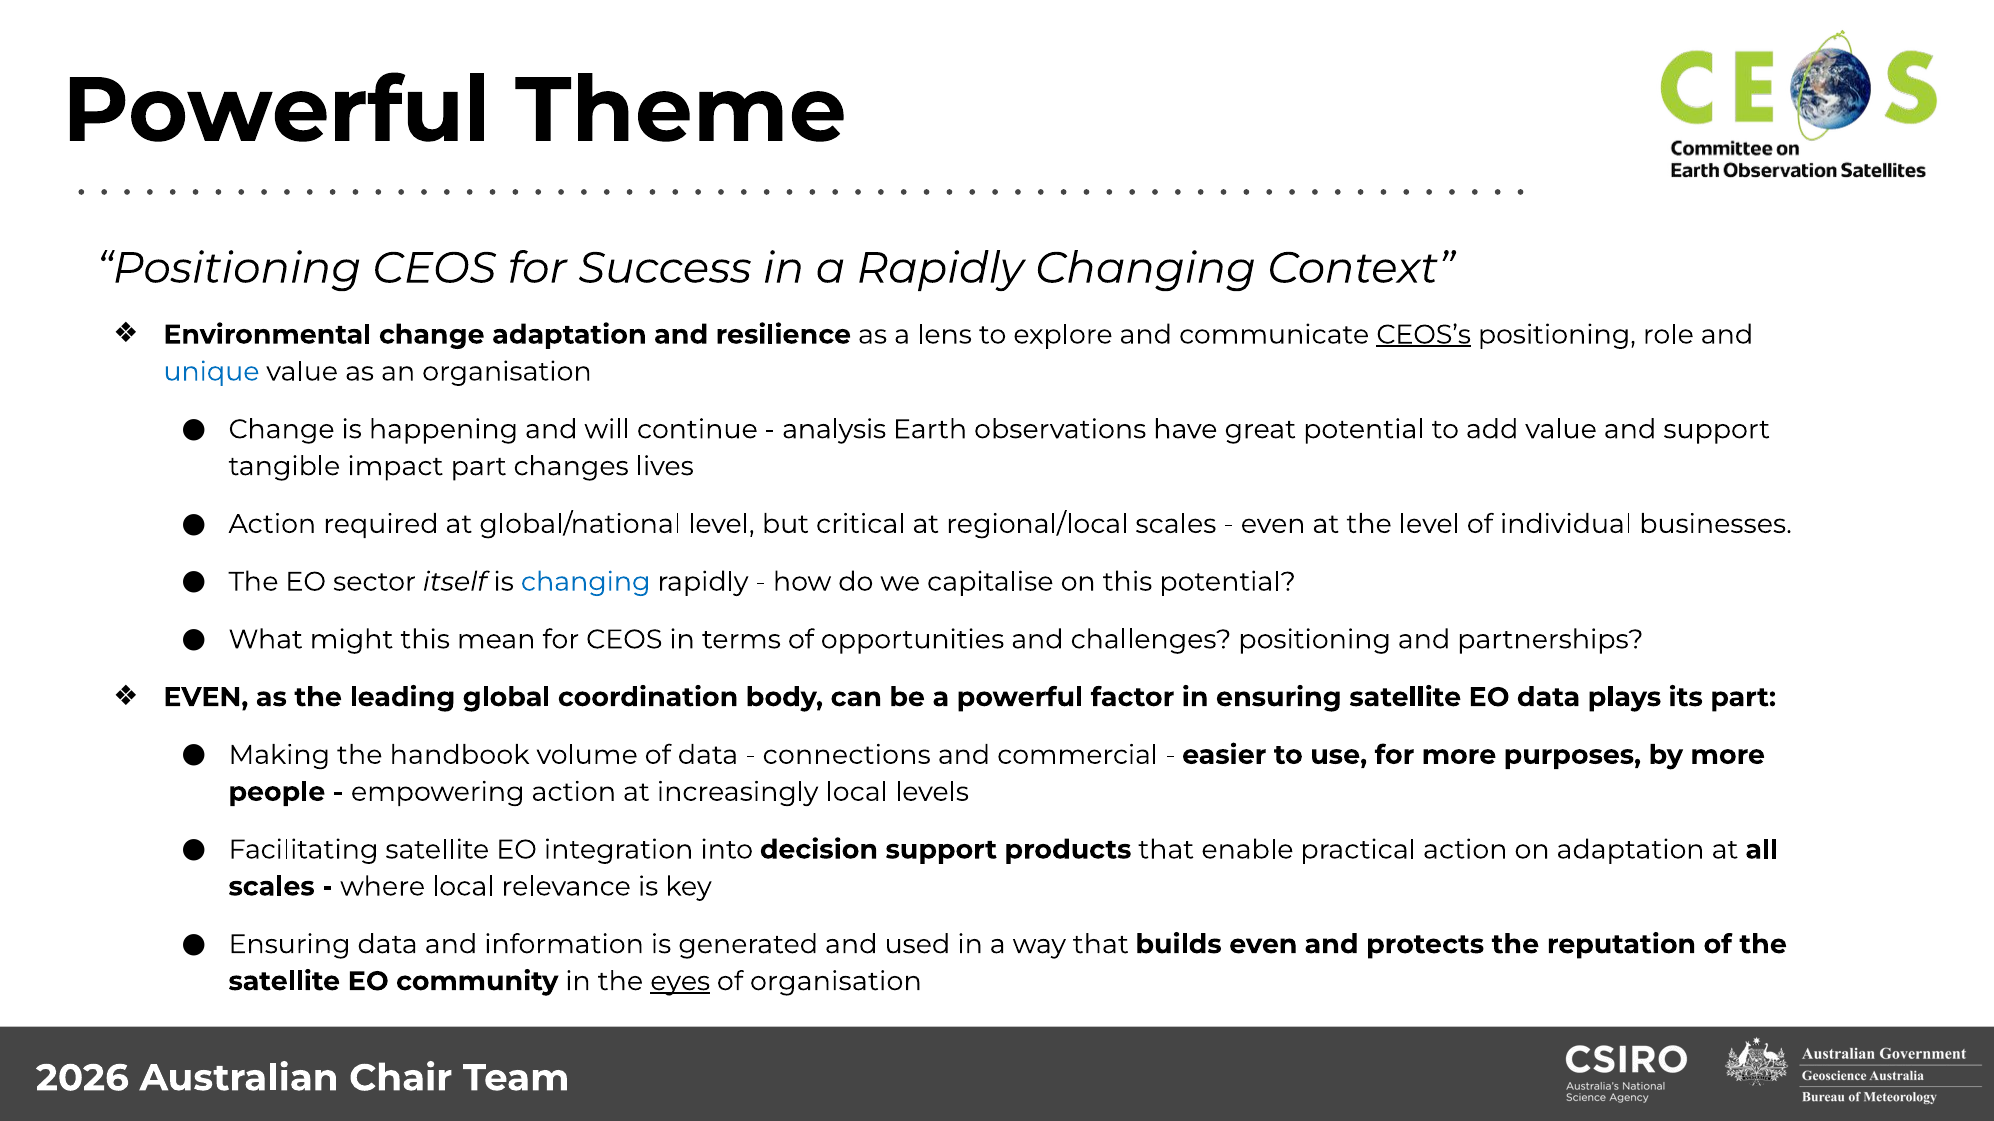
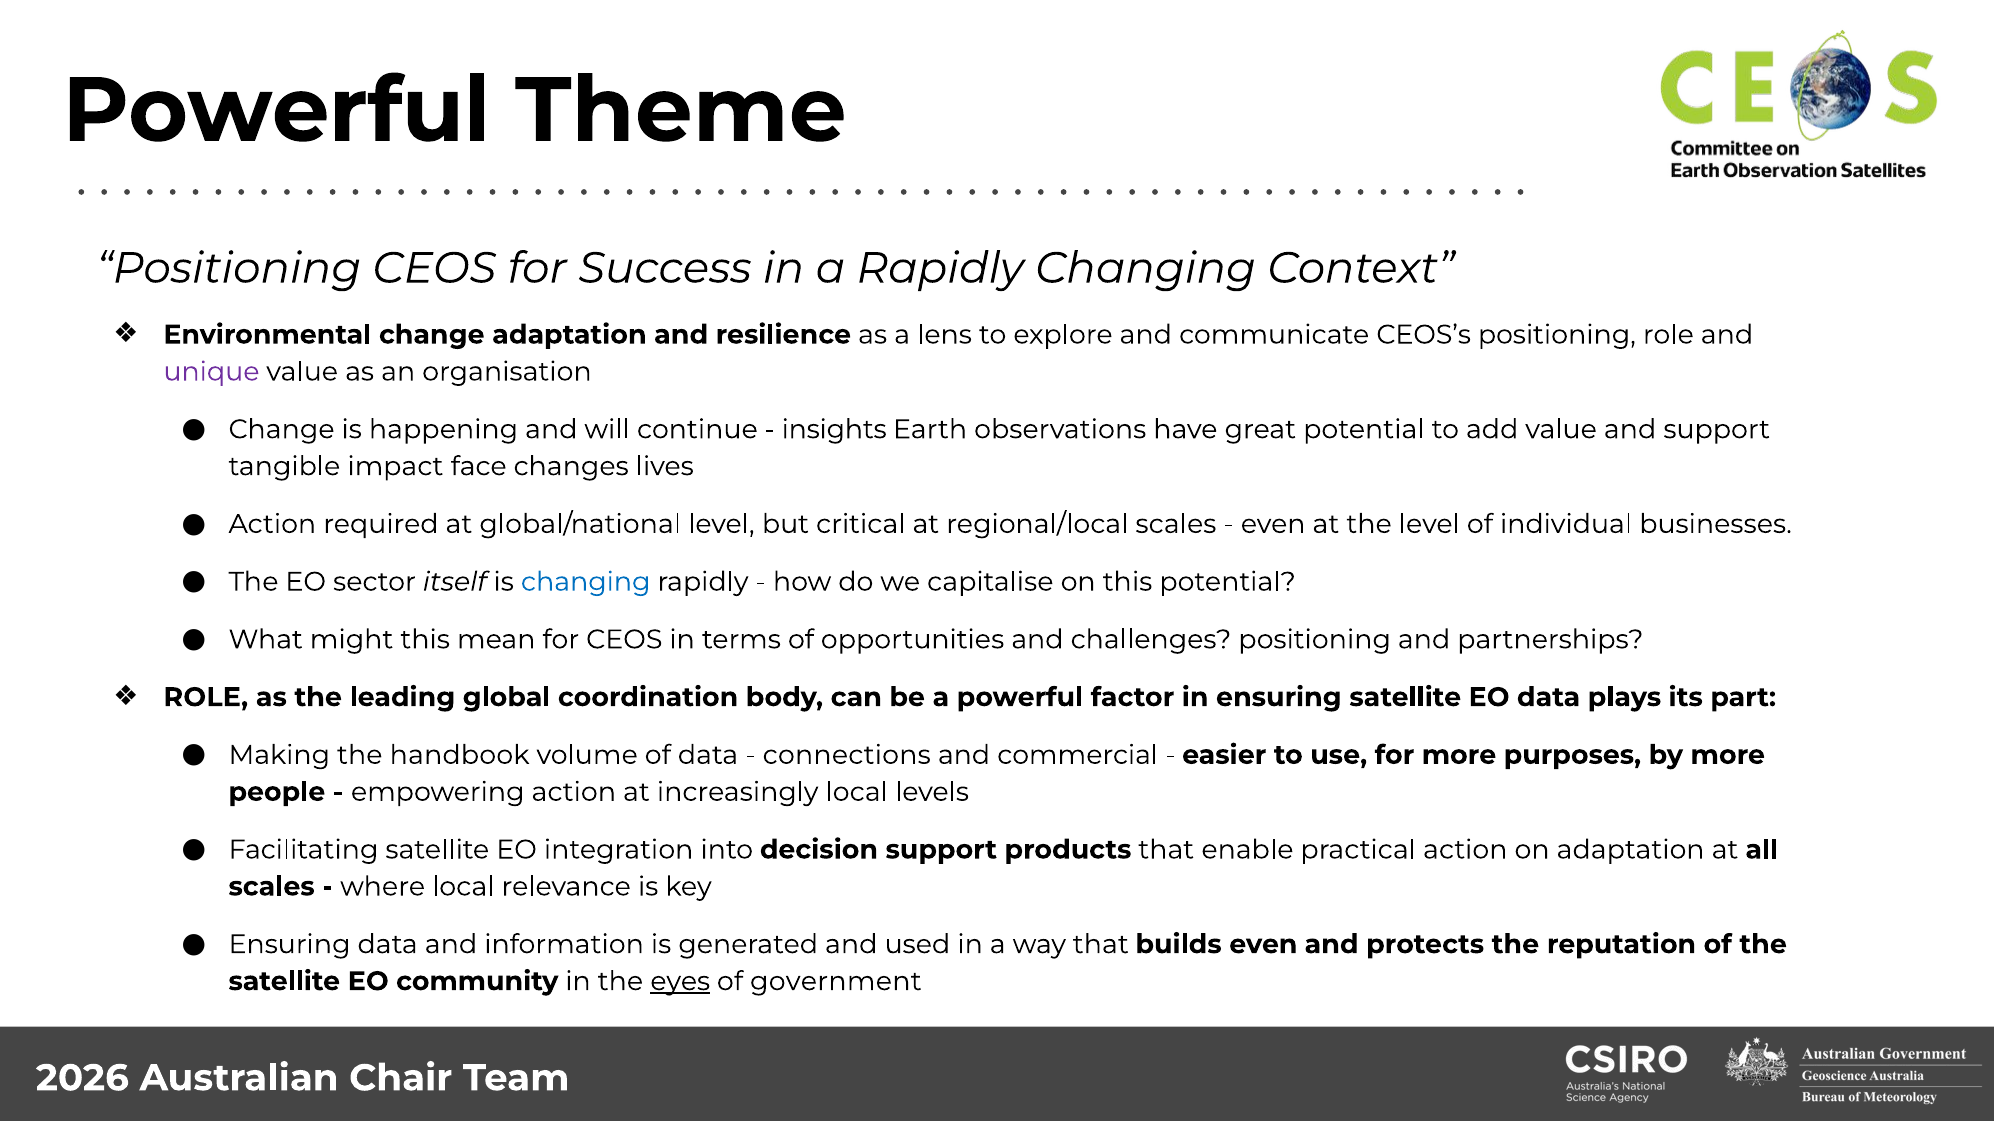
CEOS’s underline: present -> none
unique colour: blue -> purple
analysis: analysis -> insights
impact part: part -> face
EVEN at (206, 698): EVEN -> ROLE
of organisation: organisation -> government
